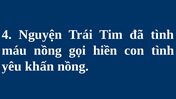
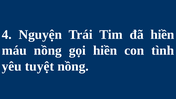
đã tình: tình -> hiền
khấn: khấn -> tuyệt
